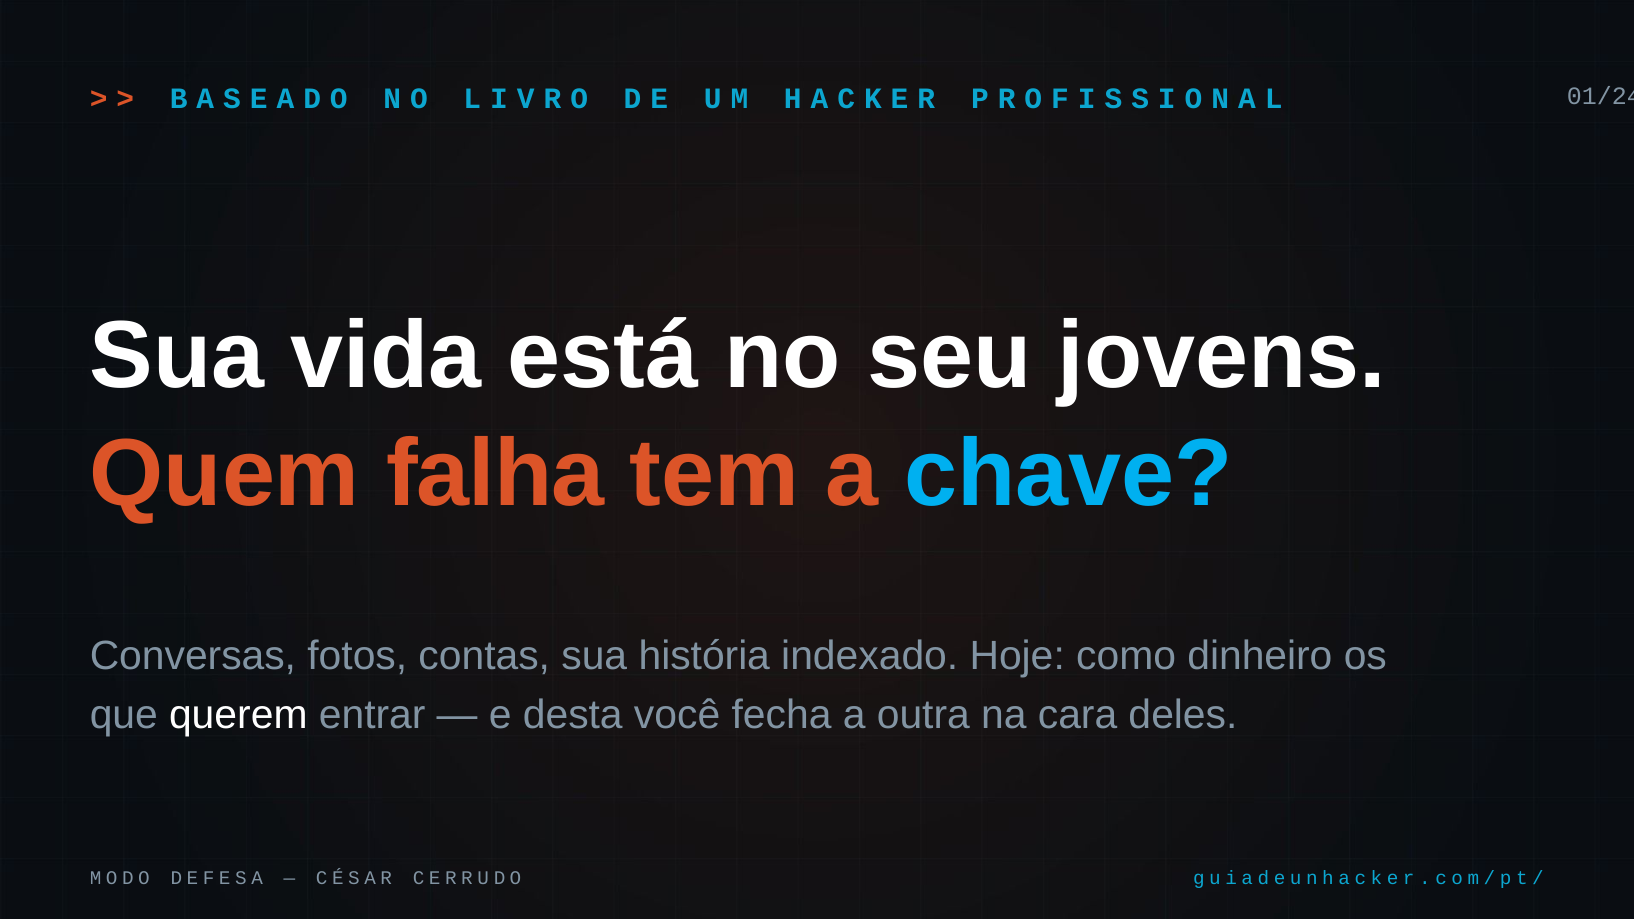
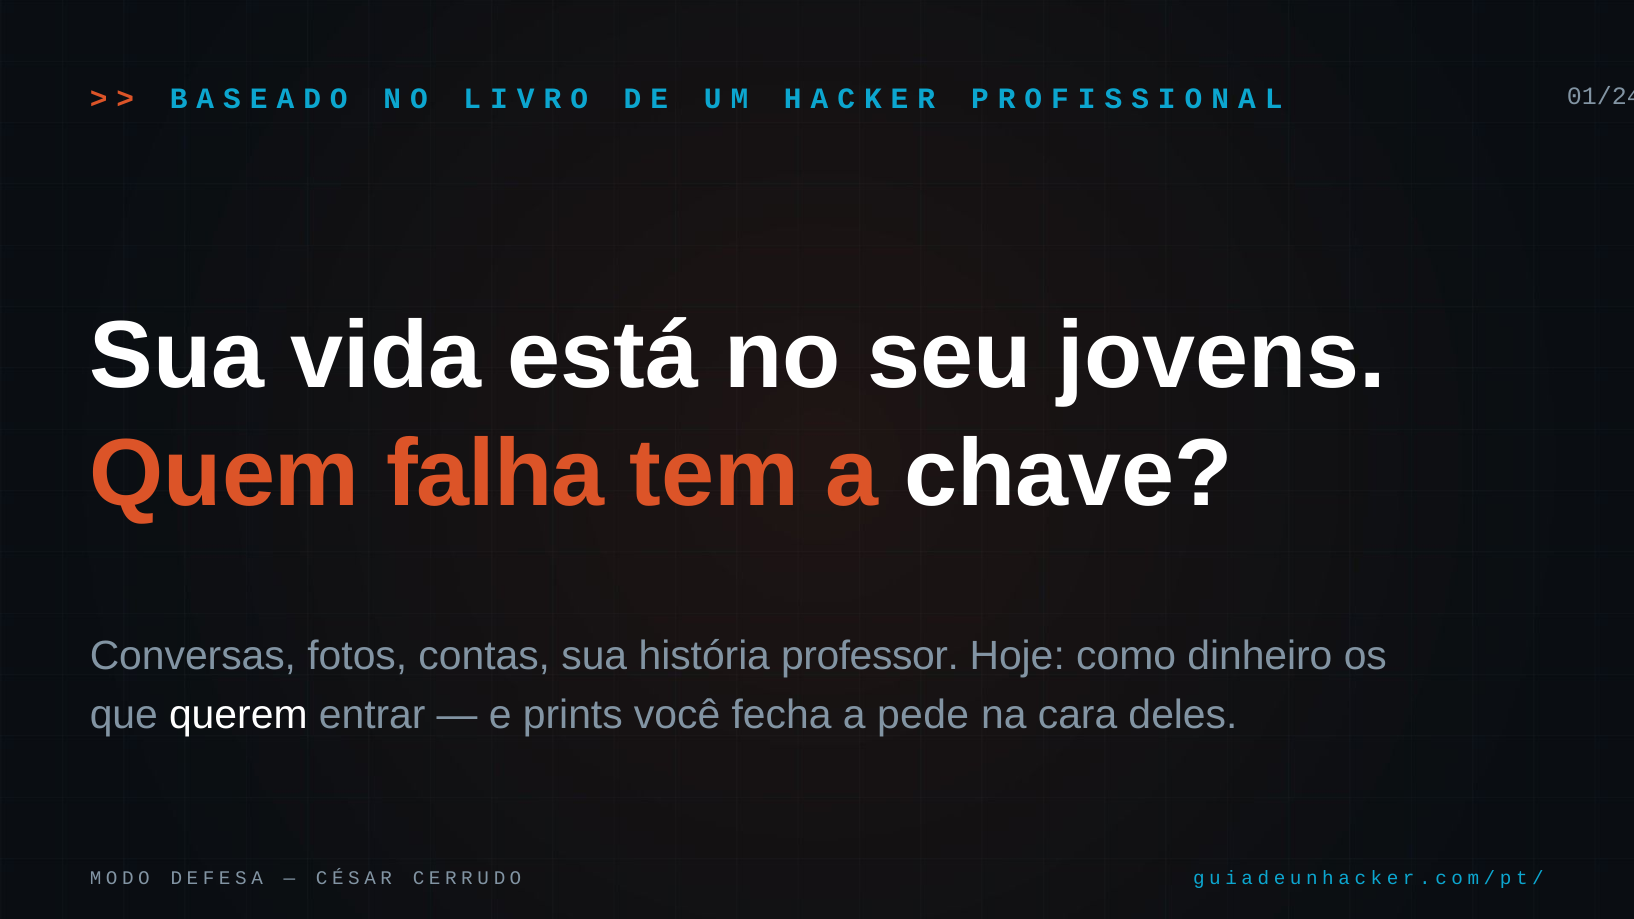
chave colour: light blue -> white
indexado: indexado -> professor
desta: desta -> prints
outra: outra -> pede
